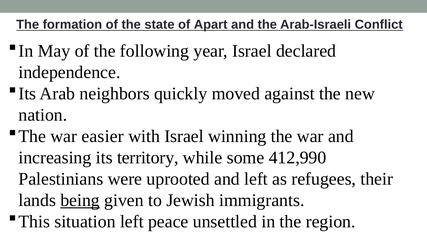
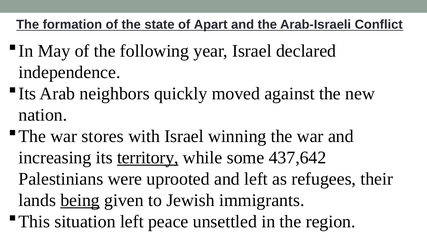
easier: easier -> stores
territory underline: none -> present
412,990: 412,990 -> 437,642
